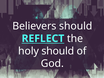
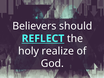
holy should: should -> realize
